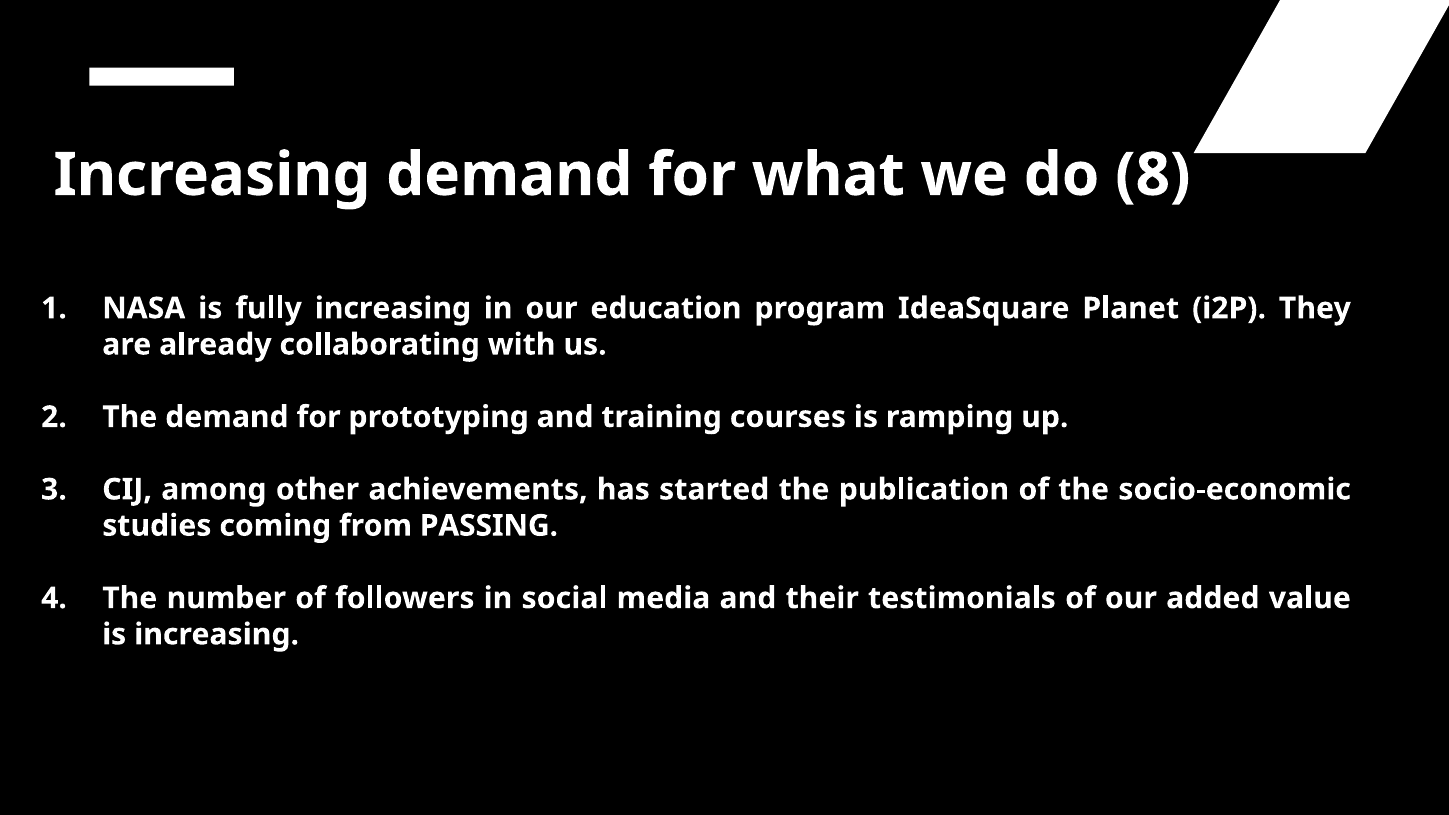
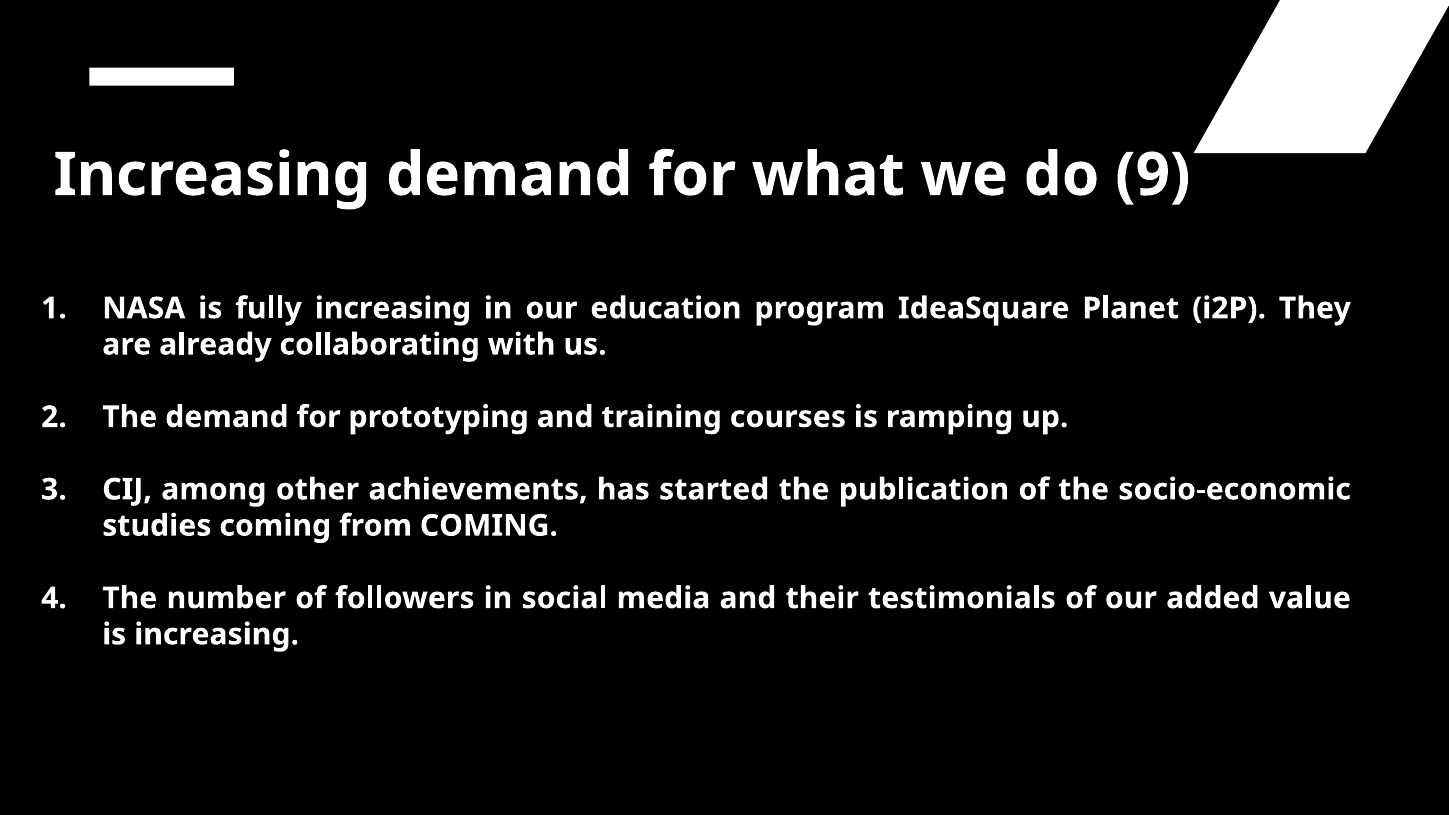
8: 8 -> 9
from PASSING: PASSING -> COMING
